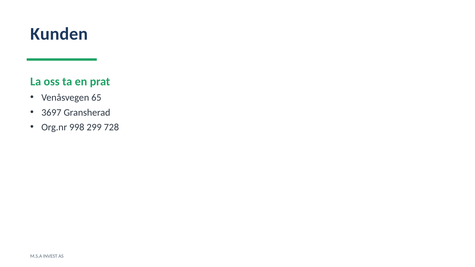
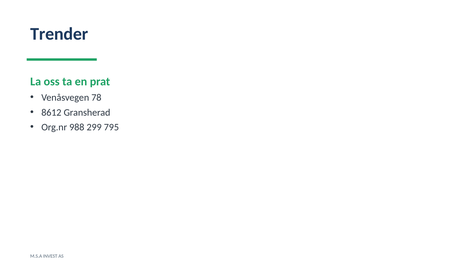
Kunden: Kunden -> Trender
65: 65 -> 78
3697: 3697 -> 8612
998: 998 -> 988
728: 728 -> 795
